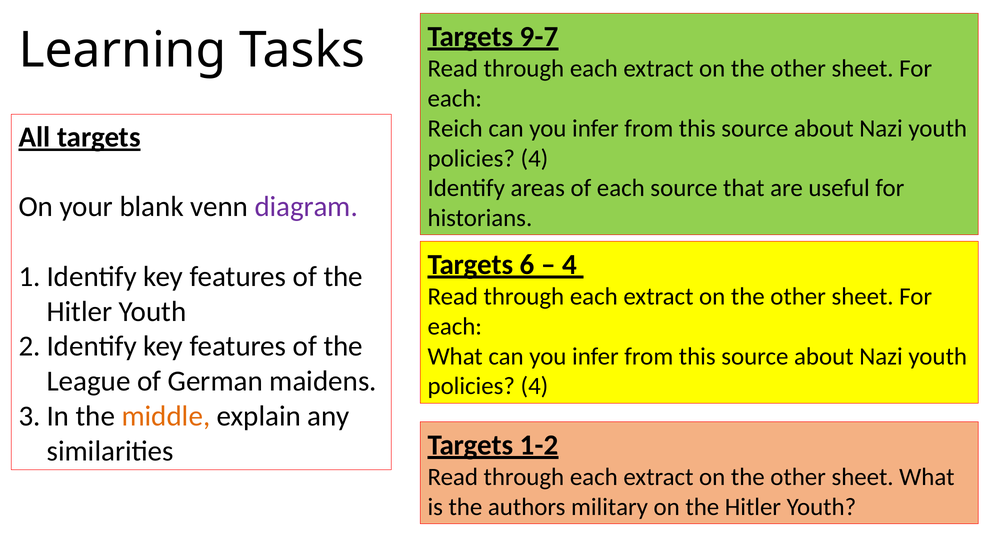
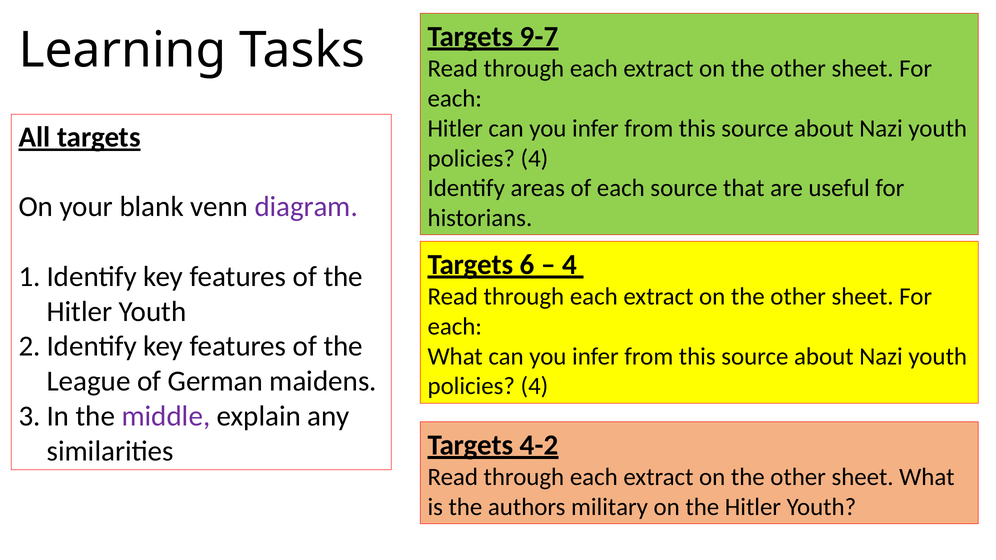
Reich at (455, 128): Reich -> Hitler
middle colour: orange -> purple
1-2: 1-2 -> 4-2
